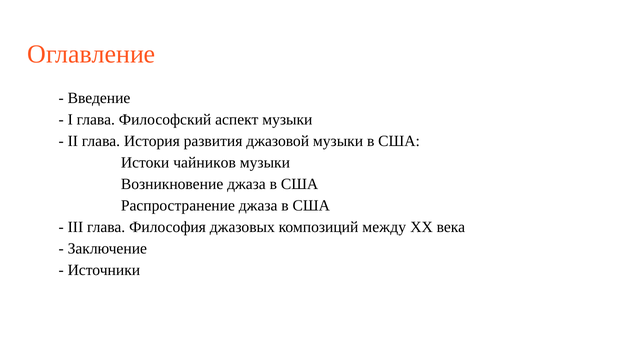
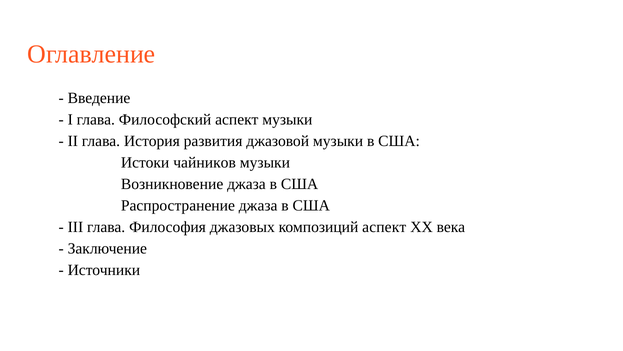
композиций между: между -> аспект
